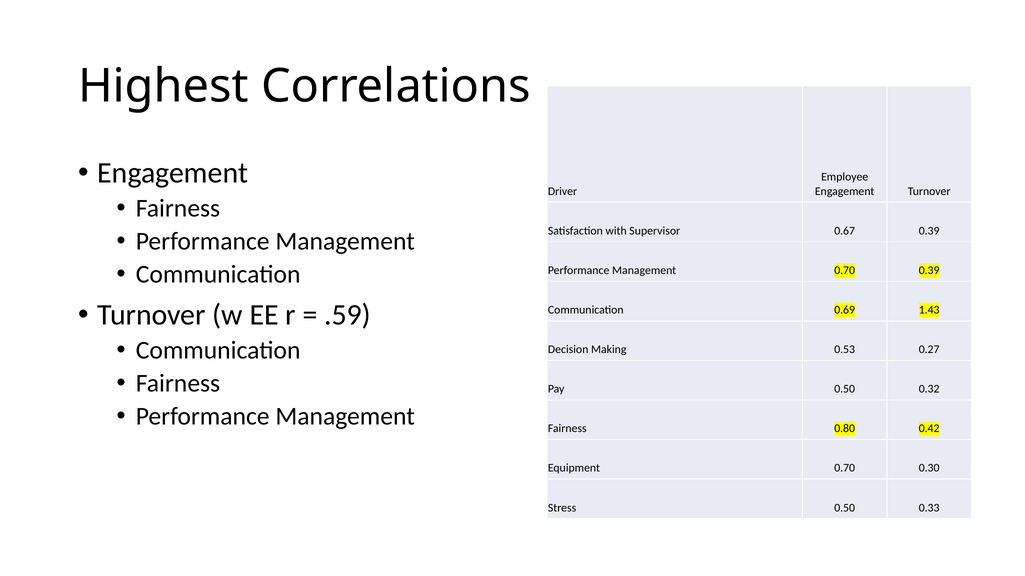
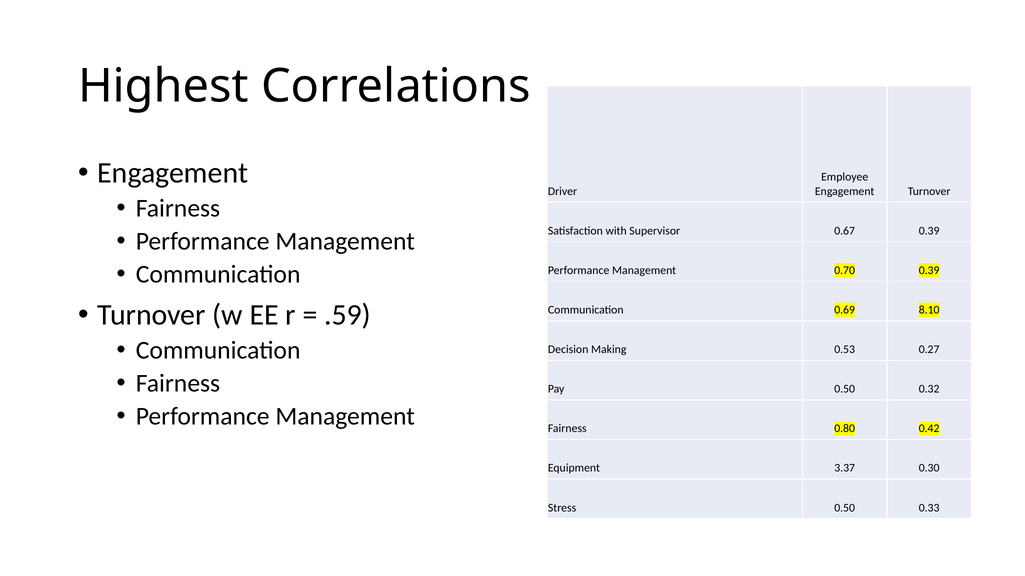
1.43: 1.43 -> 8.10
Equipment 0.70: 0.70 -> 3.37
